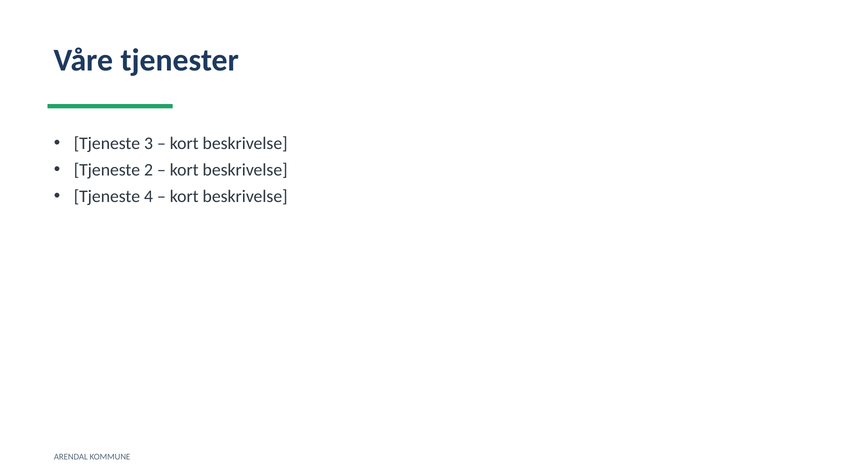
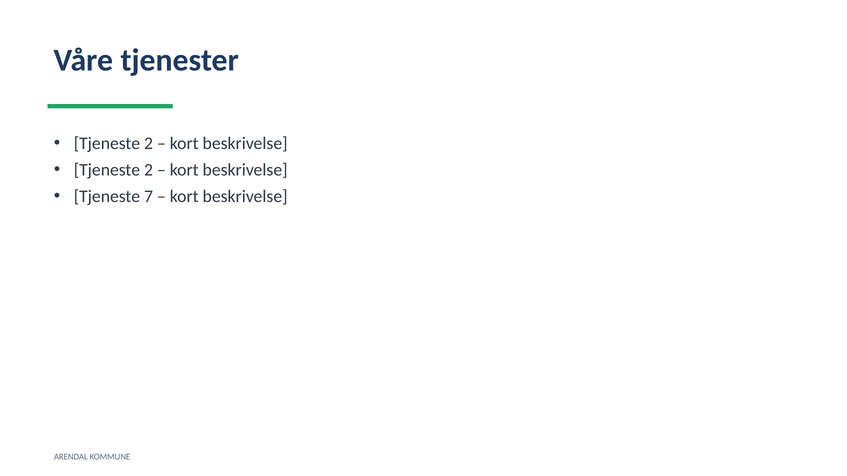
3 at (148, 143): 3 -> 2
4: 4 -> 7
